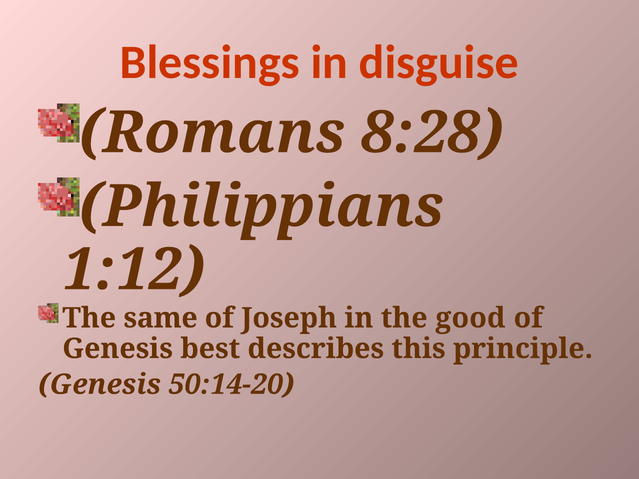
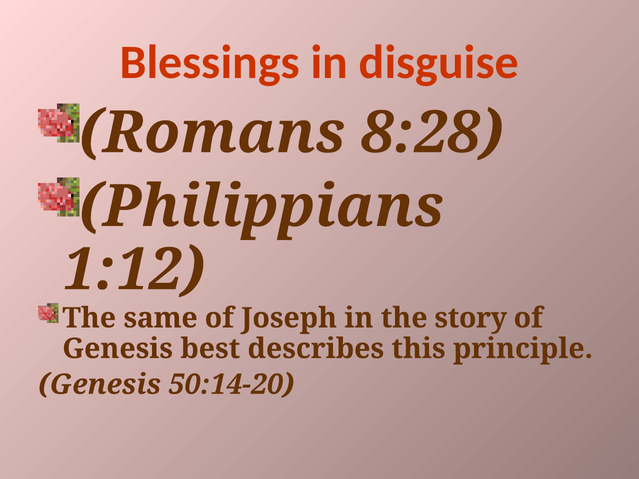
good: good -> story
